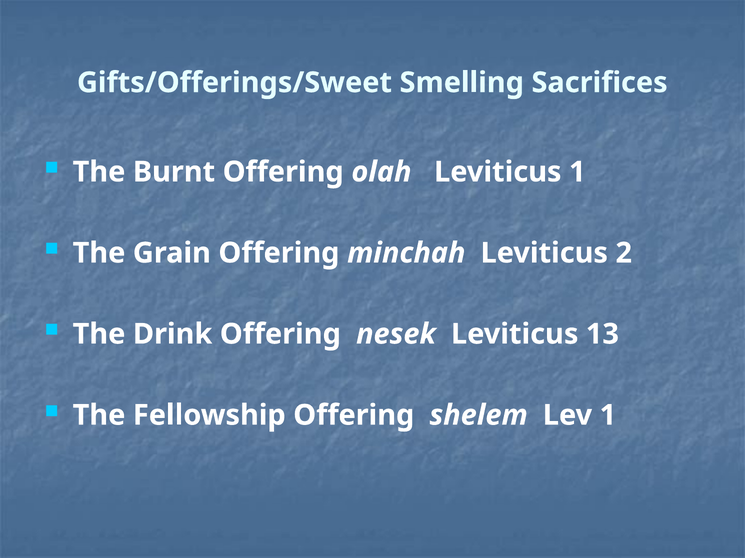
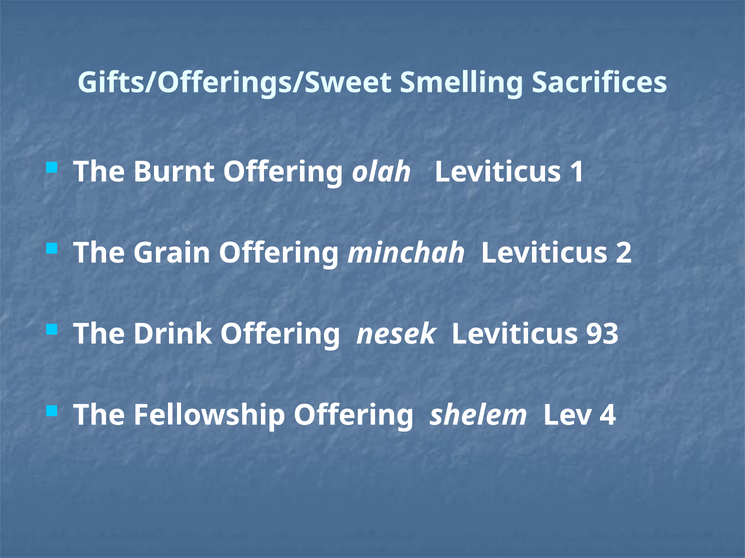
13: 13 -> 93
Lev 1: 1 -> 4
